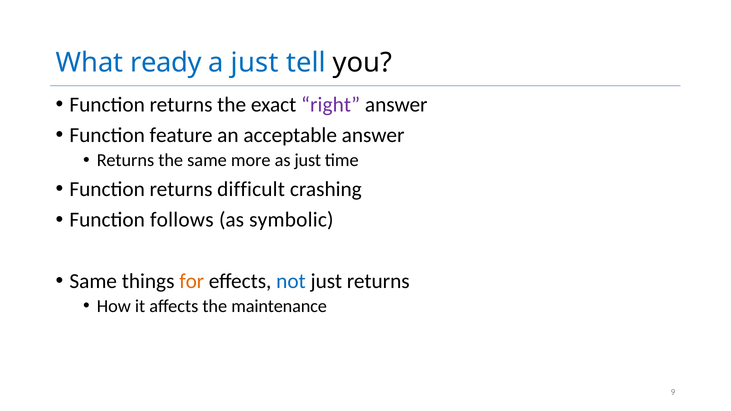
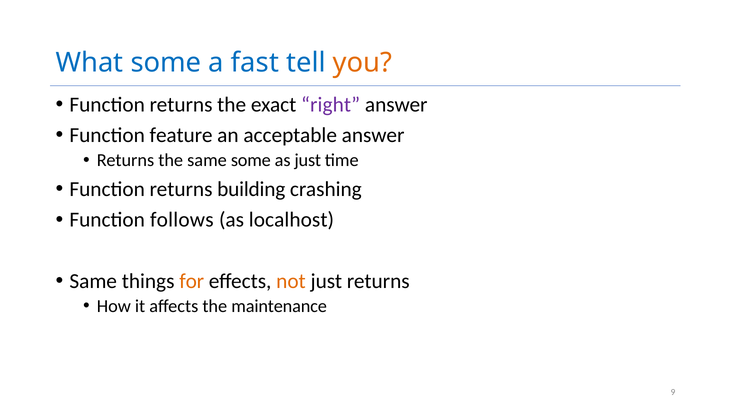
What ready: ready -> some
a just: just -> fast
you colour: black -> orange
same more: more -> some
difficult: difficult -> building
symbolic: symbolic -> localhost
not colour: blue -> orange
